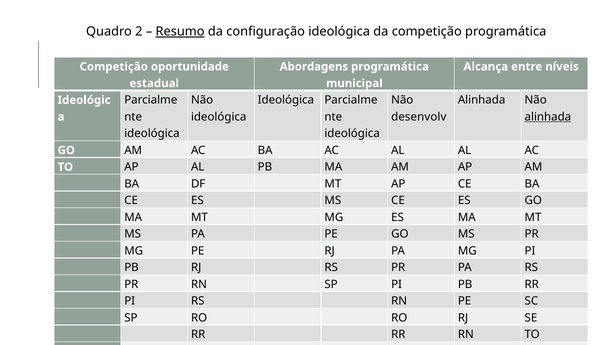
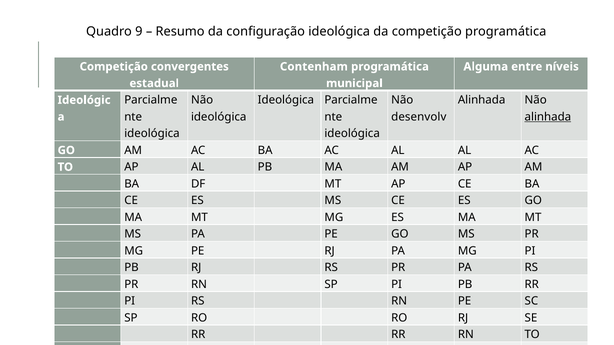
2: 2 -> 9
Resumo underline: present -> none
oportunidade: oportunidade -> convergentes
Abordagens: Abordagens -> Contenham
Alcança: Alcança -> Alguma
